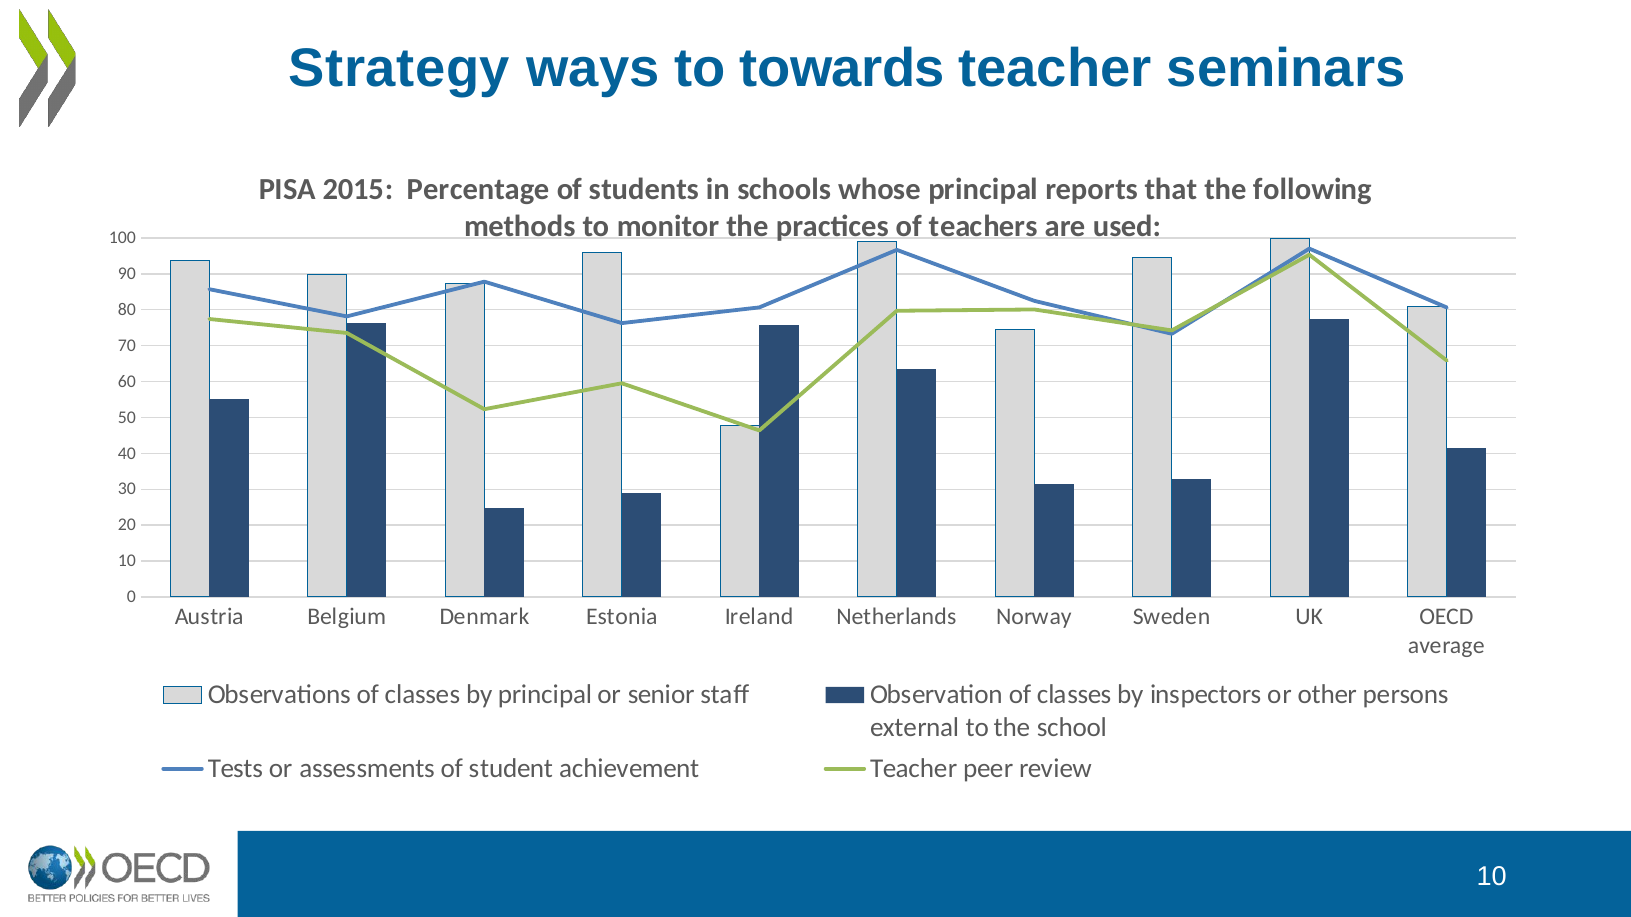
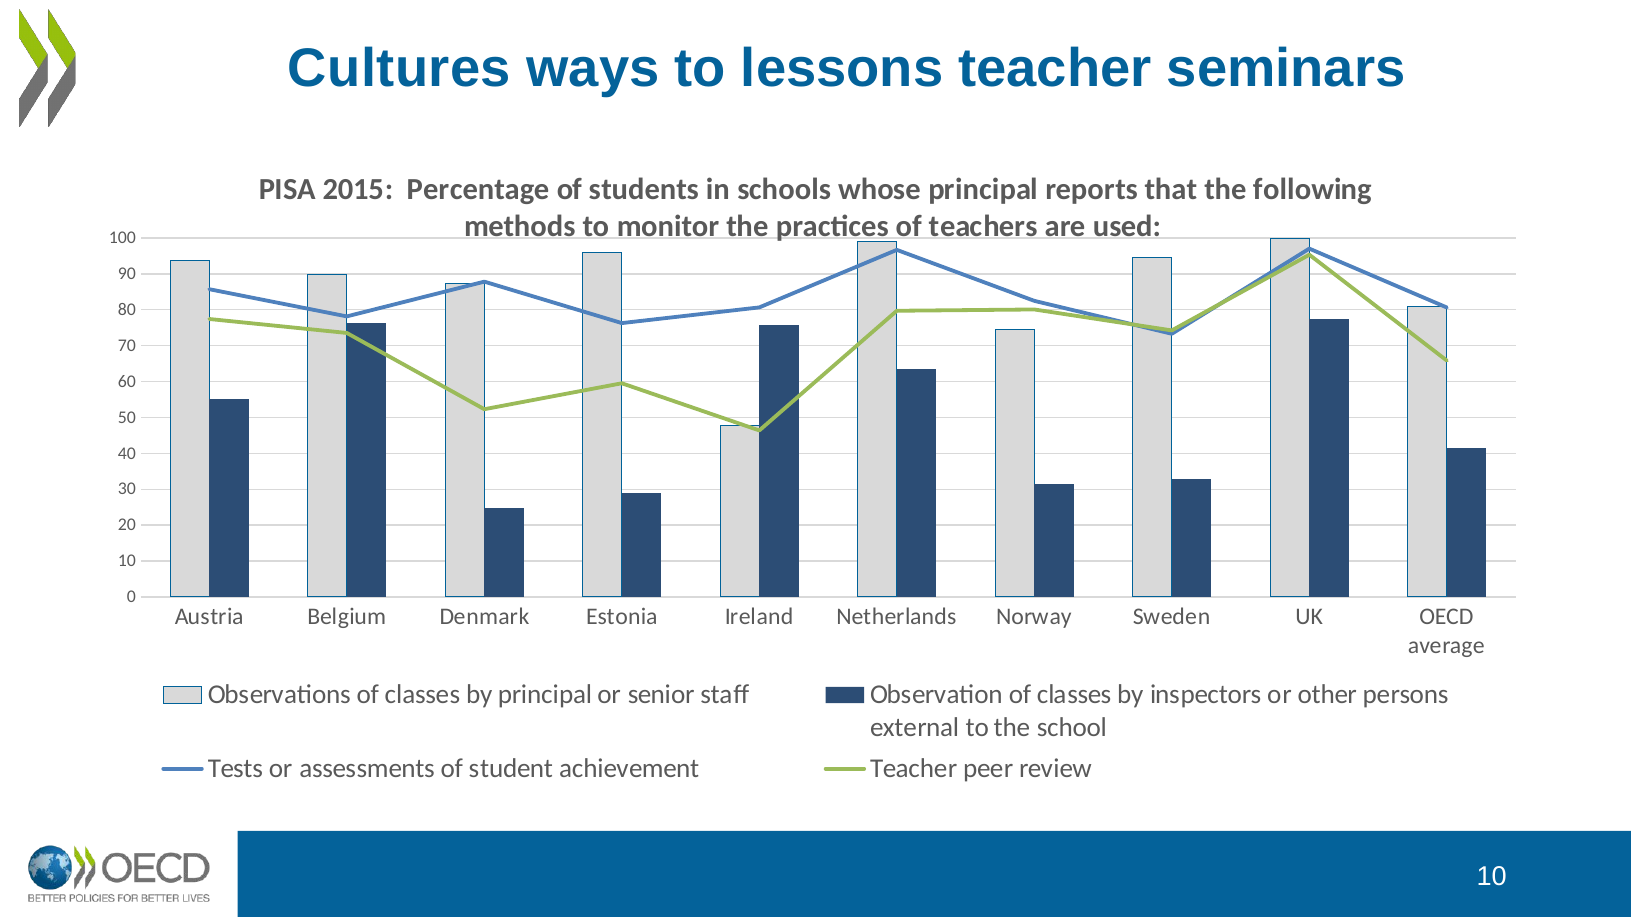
Strategy: Strategy -> Cultures
towards: towards -> lessons
